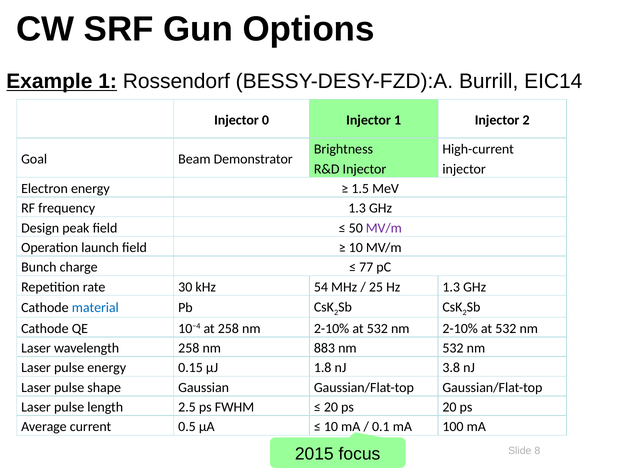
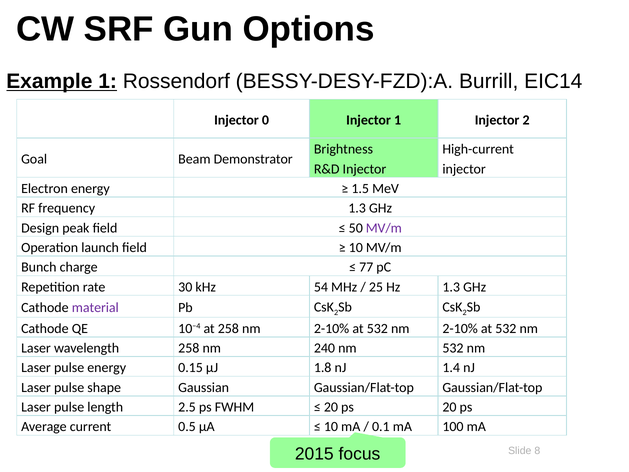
material colour: blue -> purple
883: 883 -> 240
3.8: 3.8 -> 1.4
